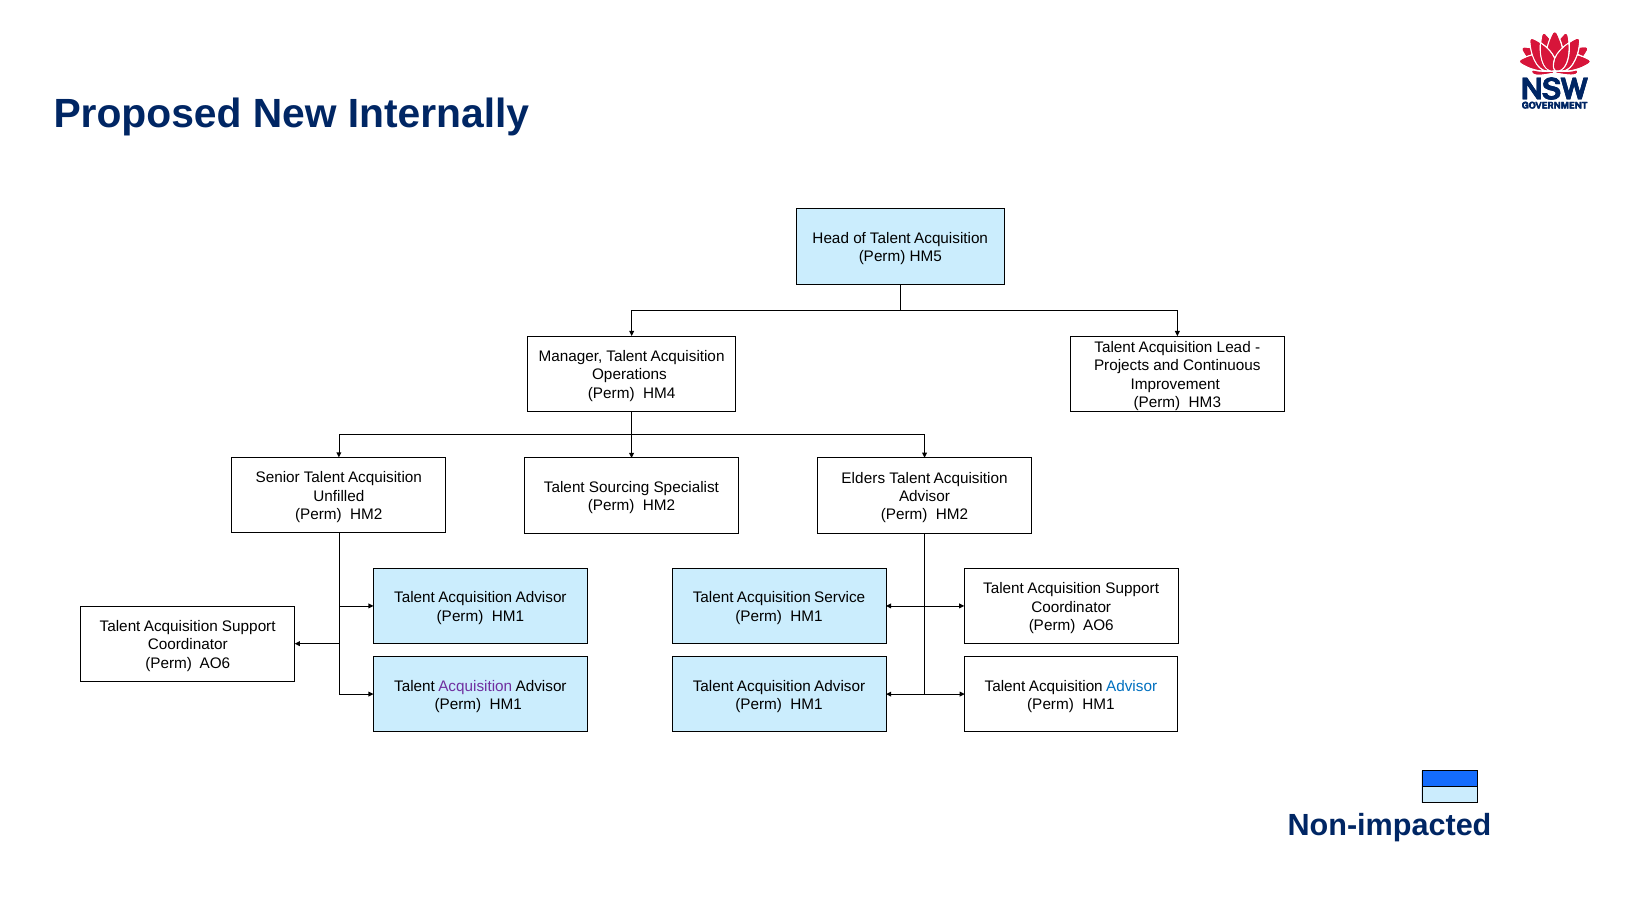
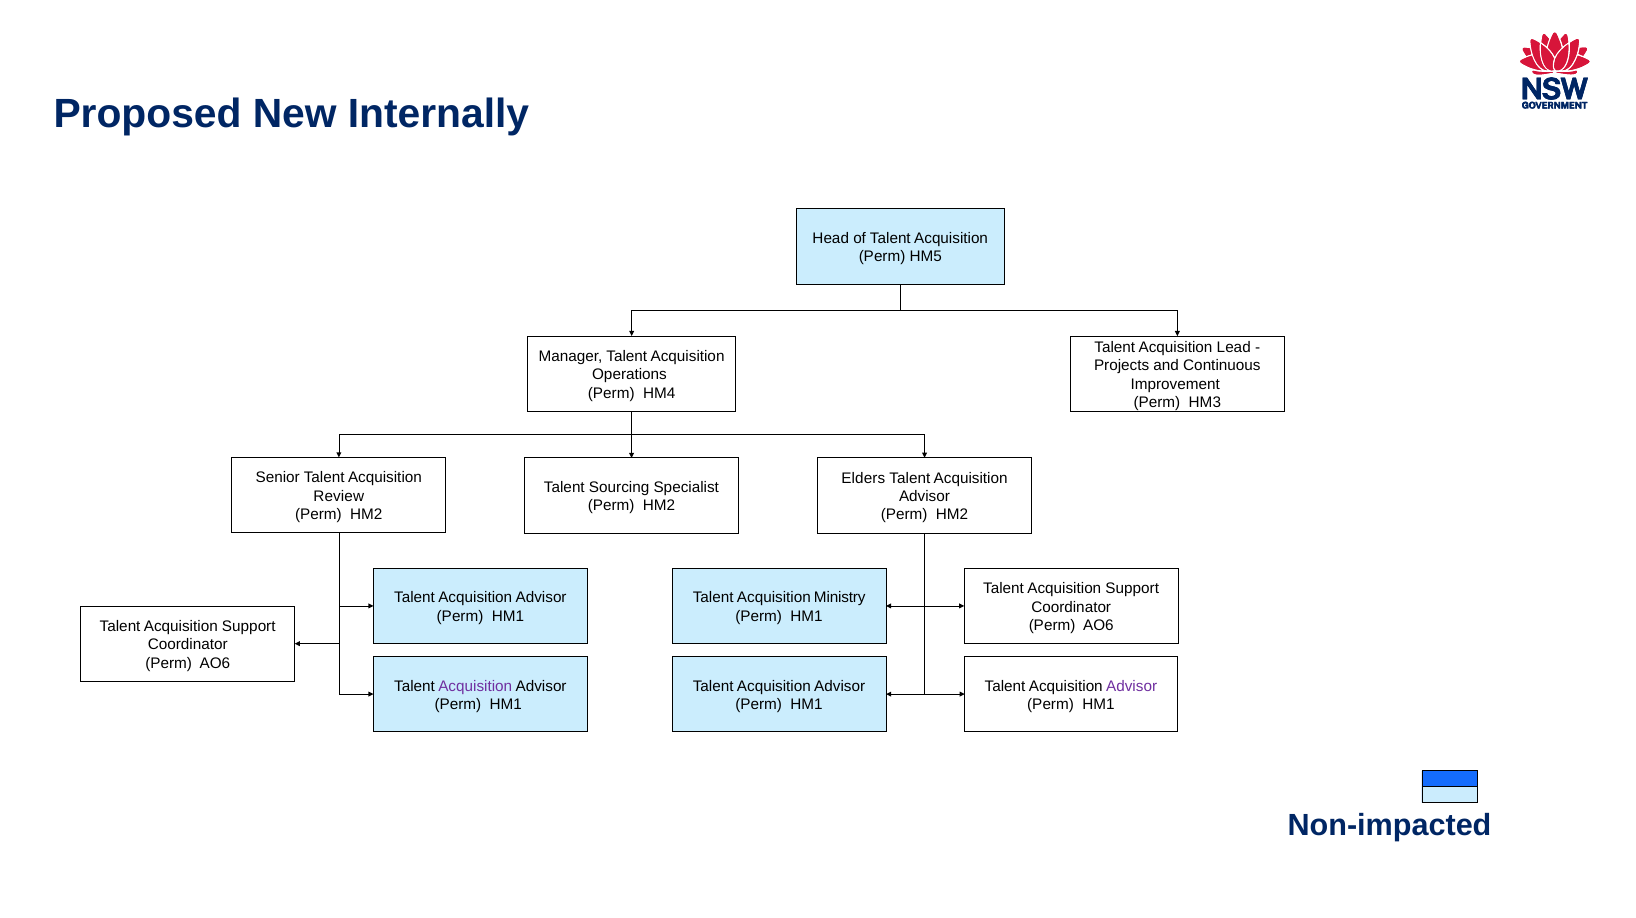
Unfilled: Unfilled -> Review
Service: Service -> Ministry
Advisor at (1132, 686) colour: blue -> purple
